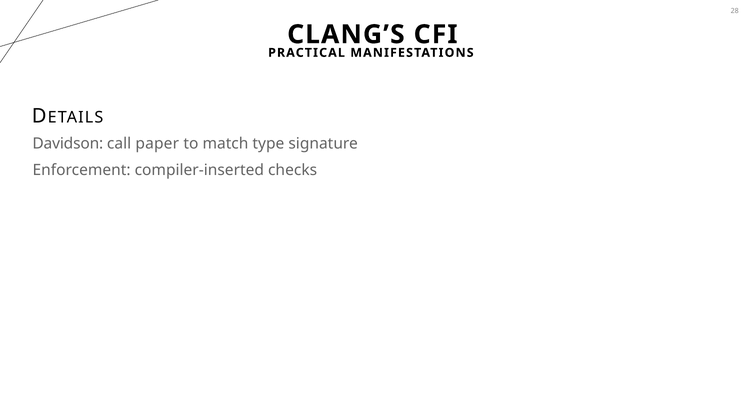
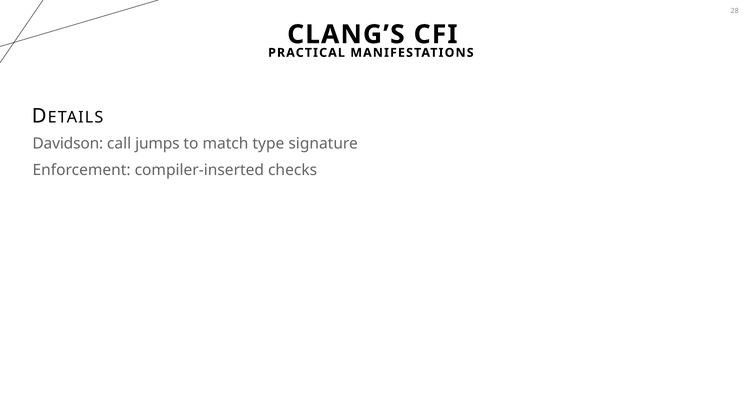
paper: paper -> jumps
